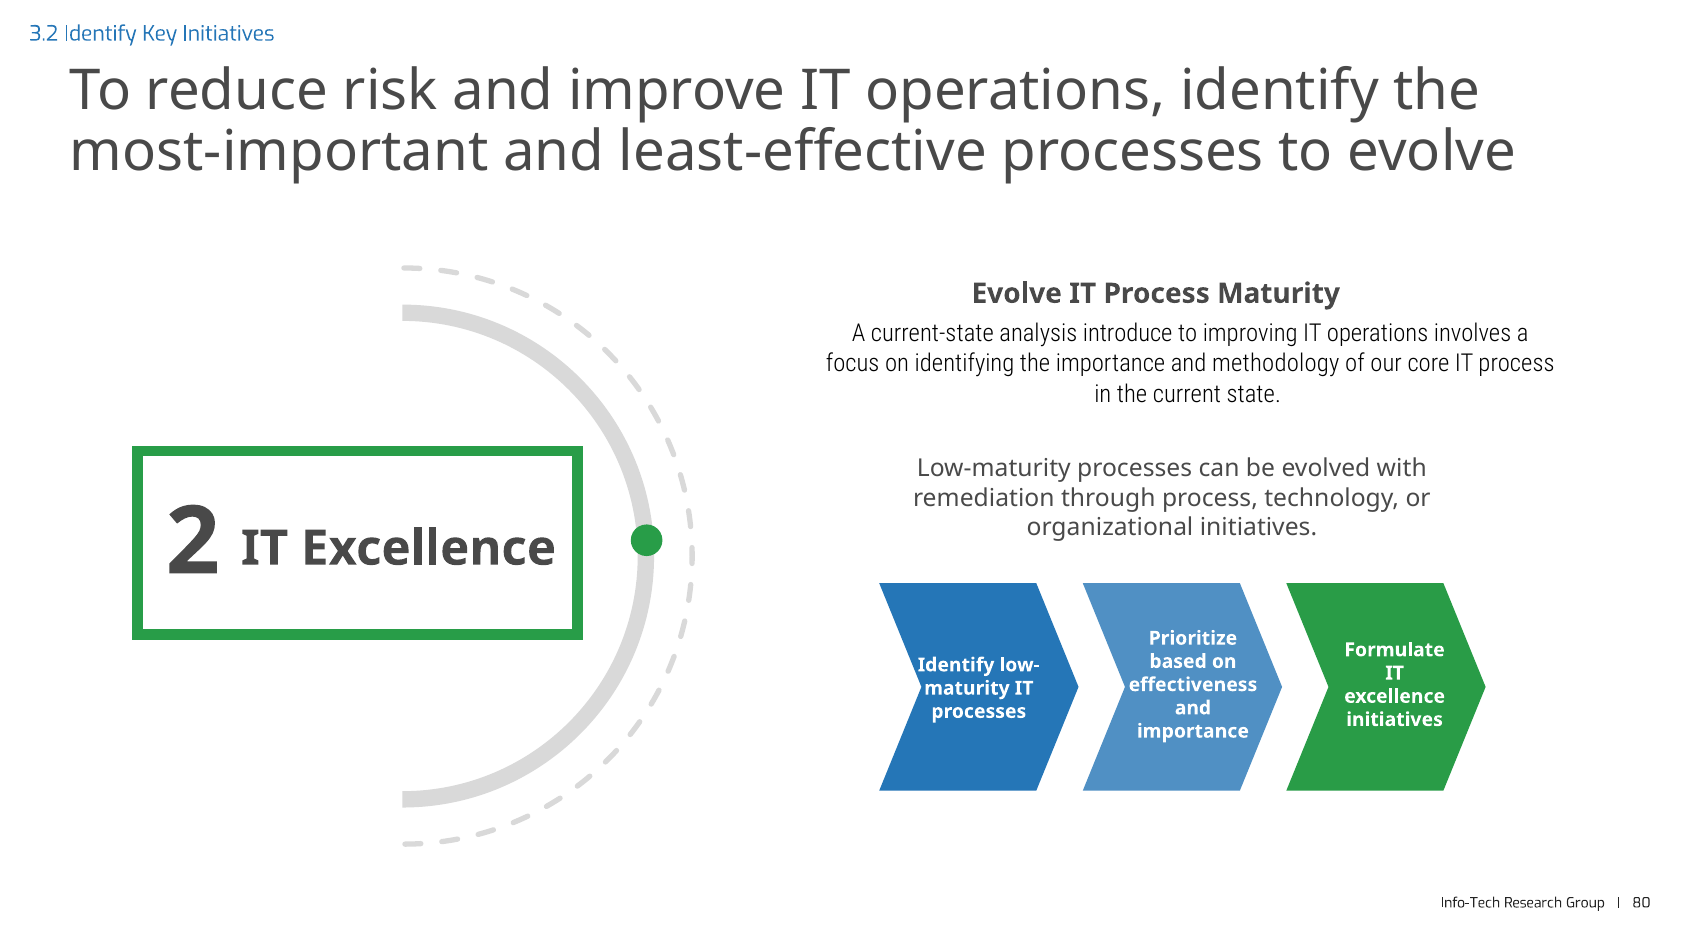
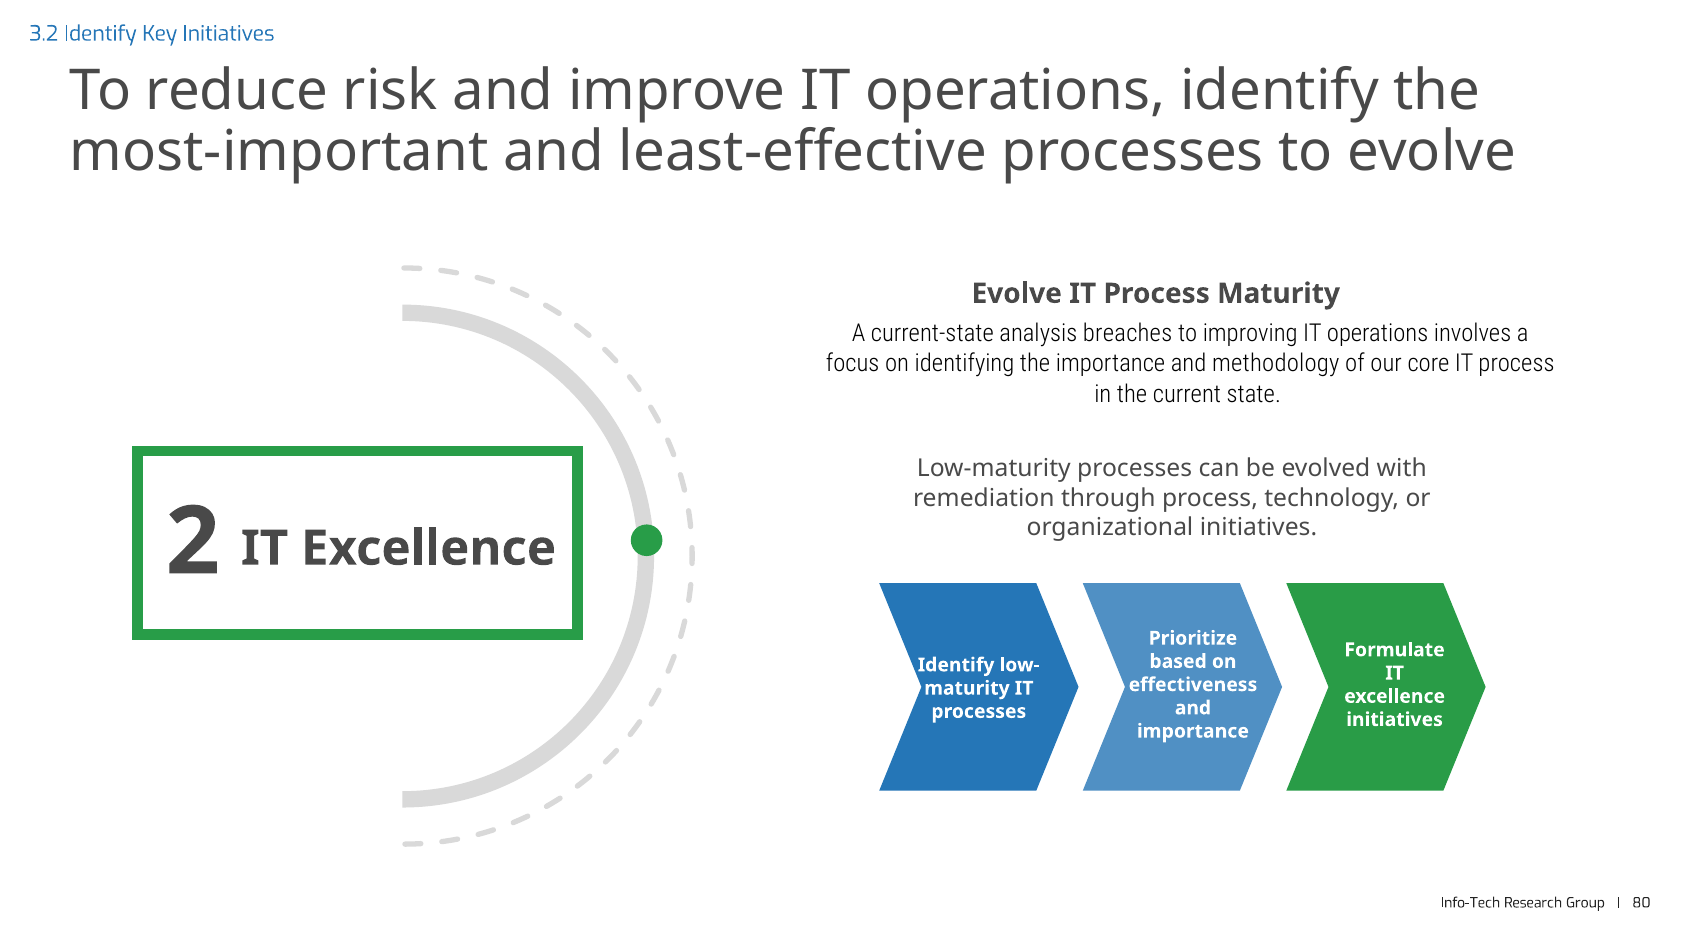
introduce: introduce -> breaches
